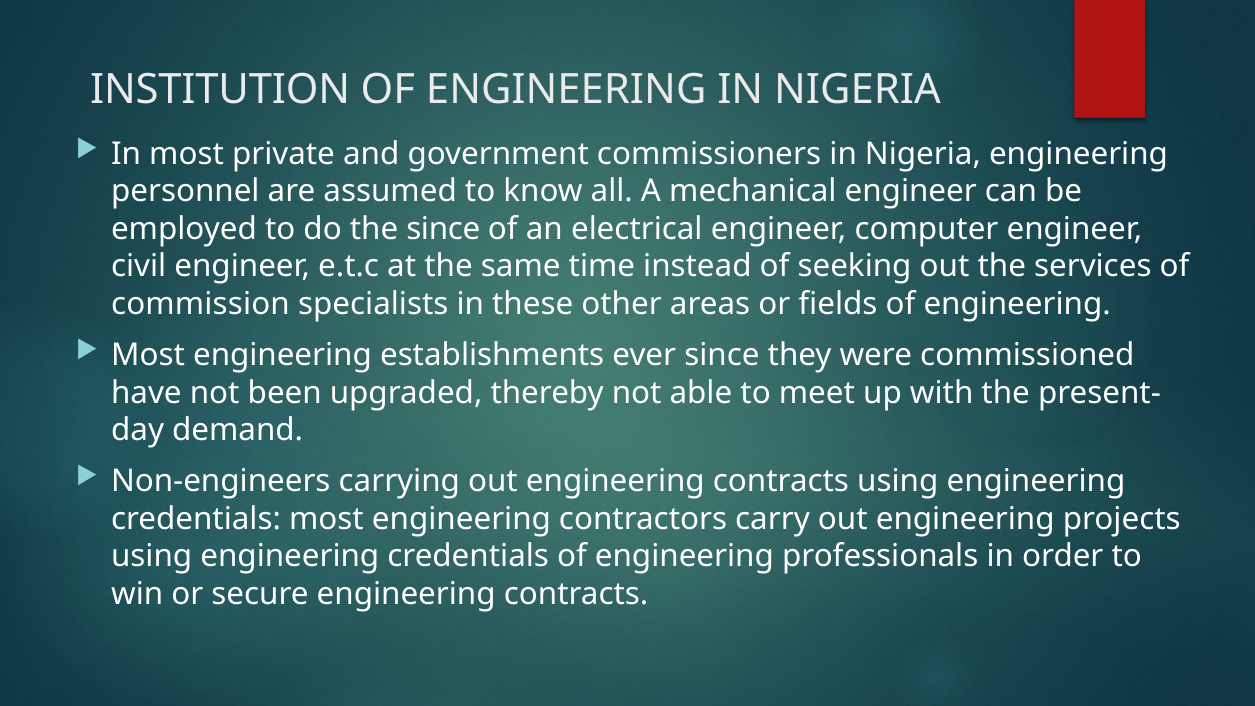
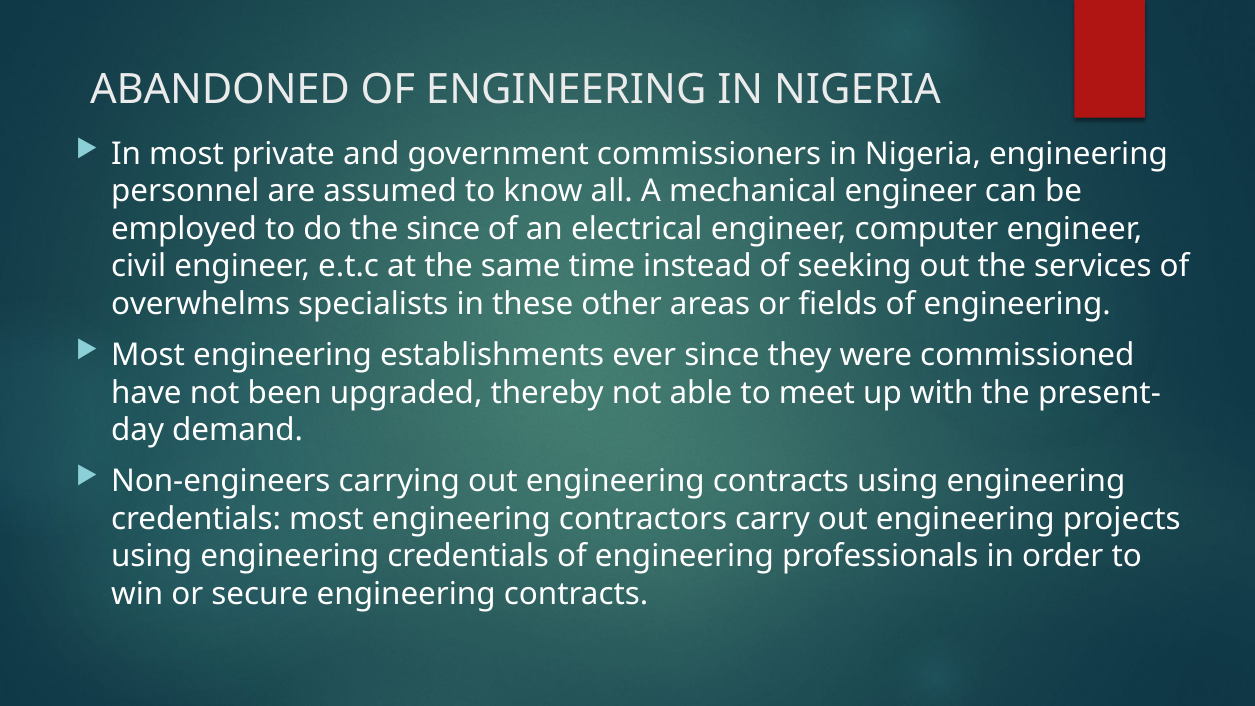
INSTITUTION: INSTITUTION -> ABANDONED
commission: commission -> overwhelms
